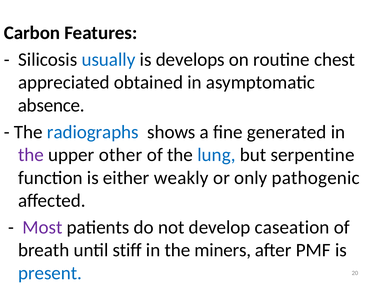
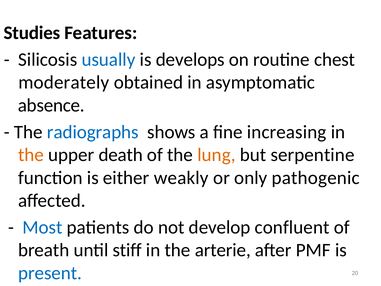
Carbon: Carbon -> Studies
appreciated: appreciated -> moderately
generated: generated -> increasing
the at (31, 155) colour: purple -> orange
other: other -> death
lung colour: blue -> orange
Most colour: purple -> blue
caseation: caseation -> confluent
miners: miners -> arterie
